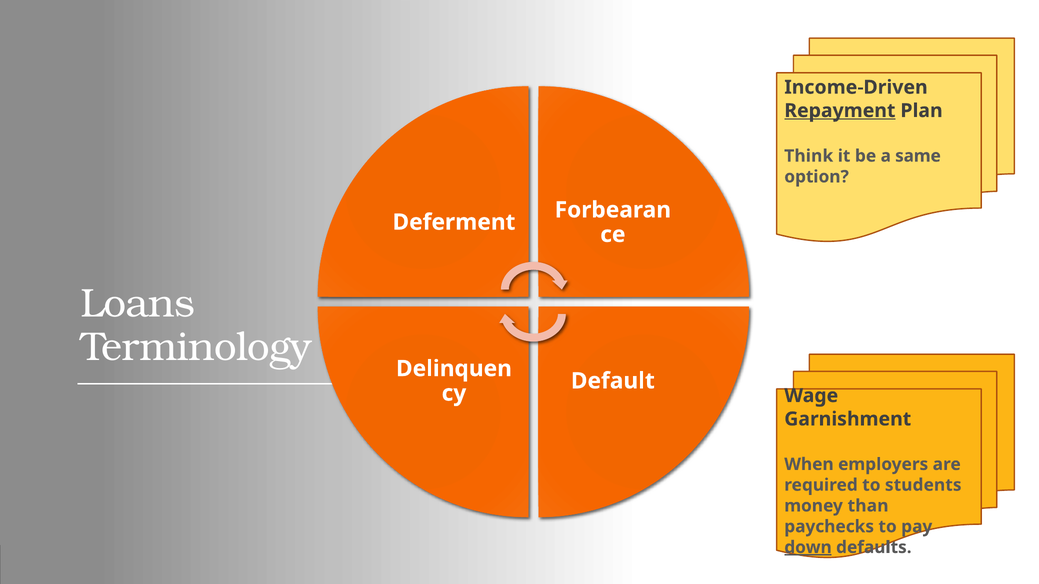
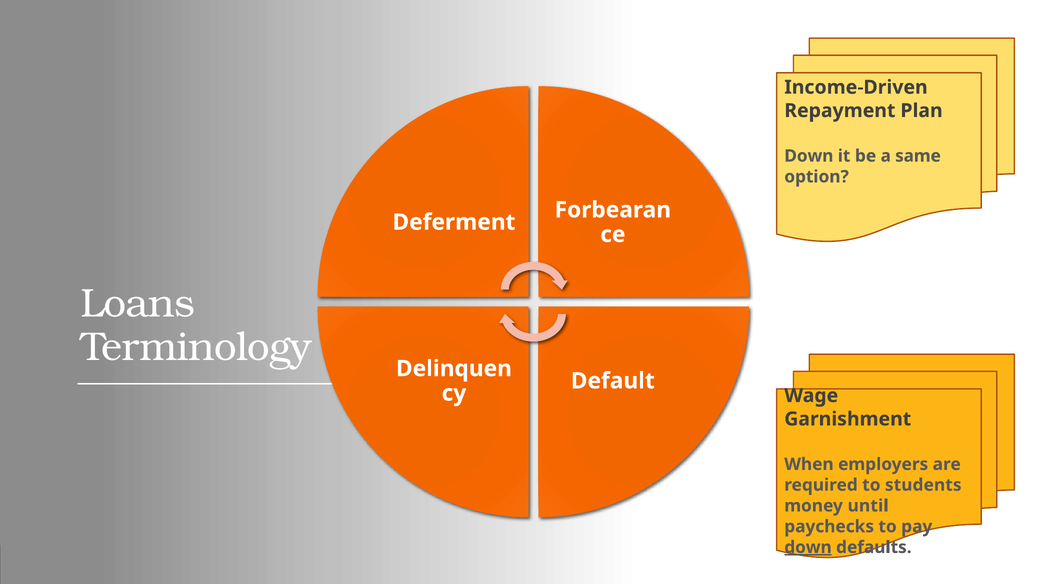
Repayment underline: present -> none
Think at (809, 156): Think -> Down
than: than -> until
